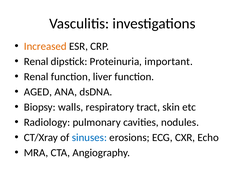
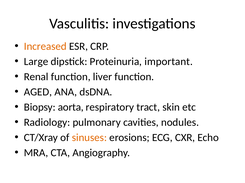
Renal at (36, 62): Renal -> Large
walls: walls -> aorta
sinuses colour: blue -> orange
